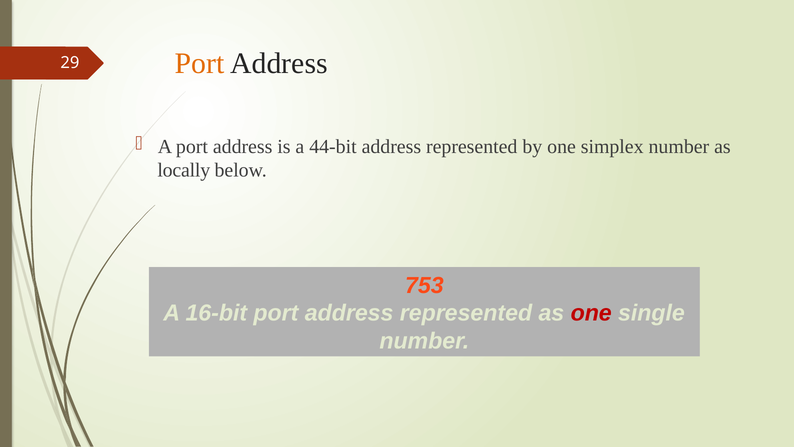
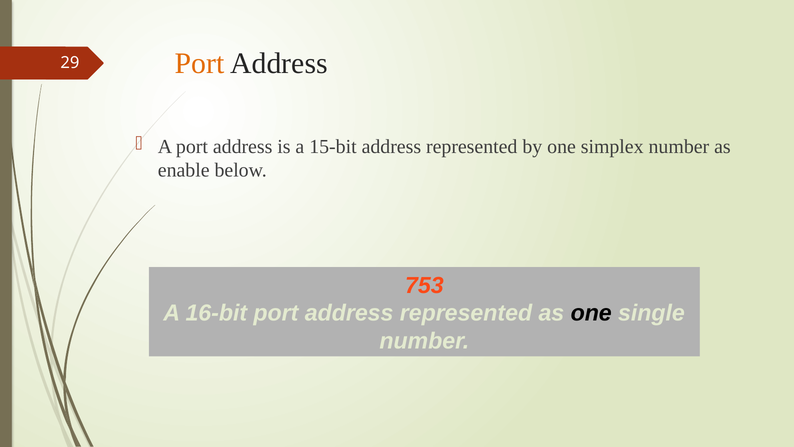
44-bit: 44-bit -> 15-bit
locally: locally -> enable
one at (591, 313) colour: red -> black
